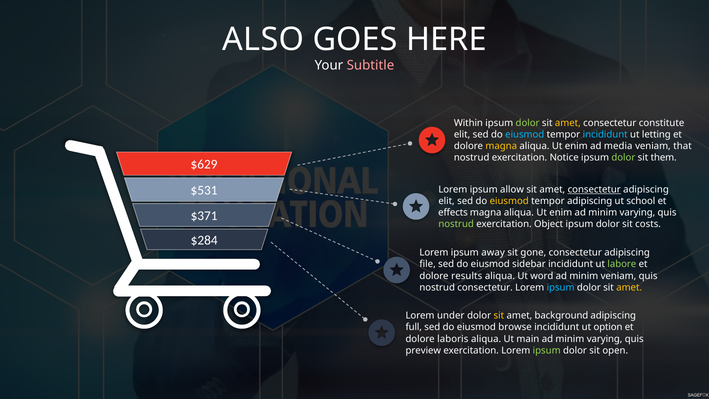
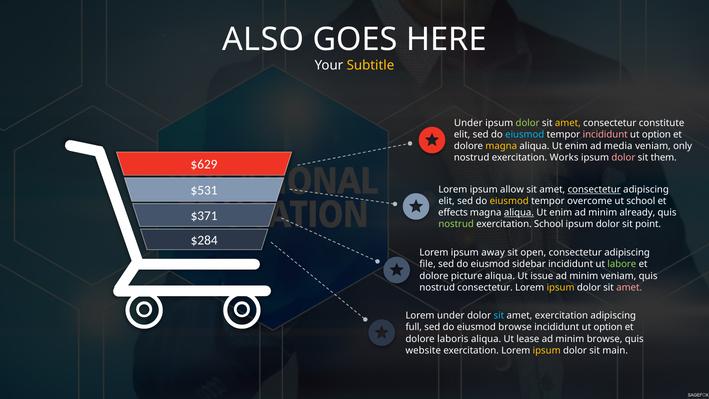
Subtitle colour: pink -> yellow
Within at (468, 123): Within -> Under
incididunt at (605, 134) colour: light blue -> pink
letting at (656, 134): letting -> option
that: that -> only
Notice: Notice -> Works
dolor at (623, 157) colour: light green -> pink
tempor adipiscing: adipiscing -> overcome
aliqua at (519, 213) underline: none -> present
enim ad minim varying: varying -> already
exercitation Object: Object -> School
costs: costs -> point
gone: gone -> open
results: results -> picture
word: word -> issue
ipsum at (561, 287) colour: light blue -> yellow
amet at (629, 287) colour: yellow -> pink
sit at (499, 316) colour: yellow -> light blue
amet background: background -> exercitation
main: main -> lease
varying at (605, 339): varying -> browse
preview: preview -> website
ipsum at (547, 350) colour: light green -> yellow
open: open -> main
